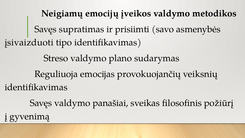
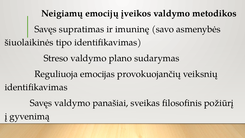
prisiimti: prisiimti -> imuninę
įsivaizduoti: įsivaizduoti -> šiuolaikinės
